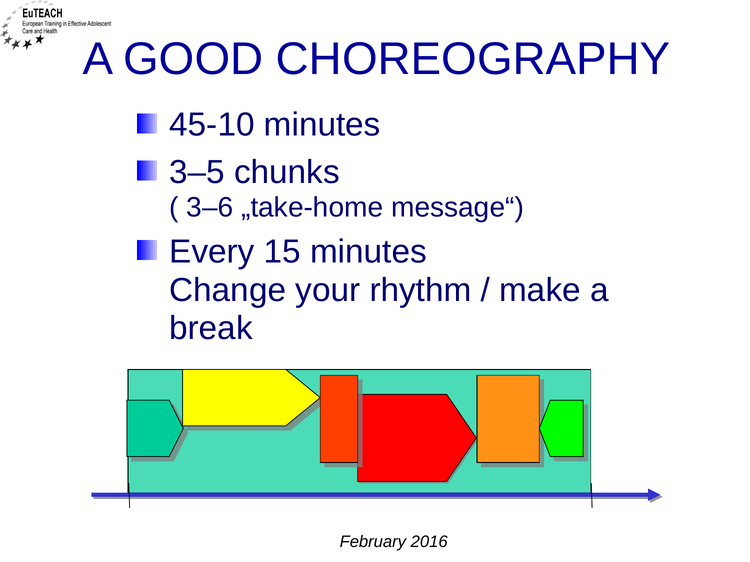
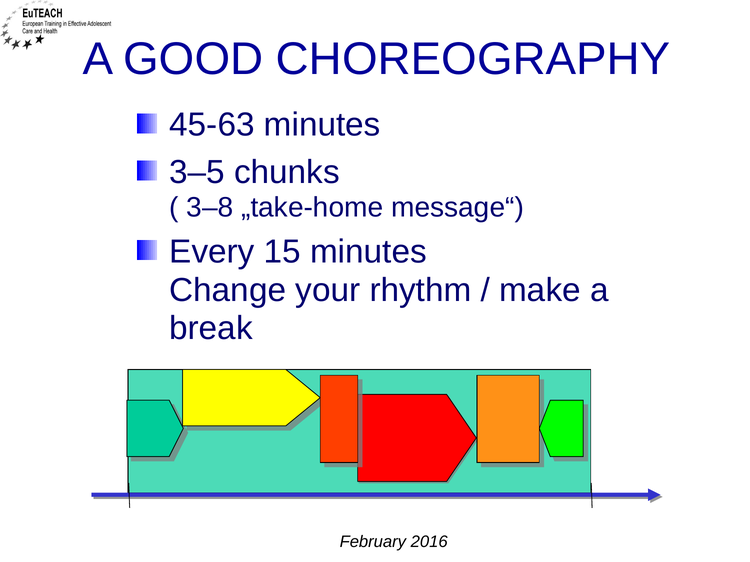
45-10: 45-10 -> 45-63
3–6: 3–6 -> 3–8
